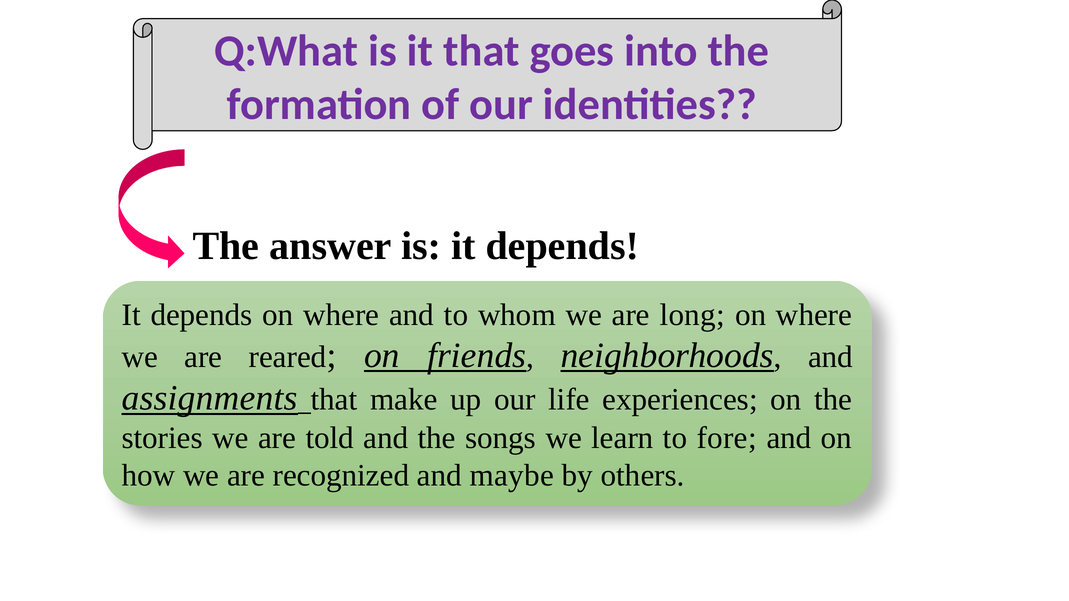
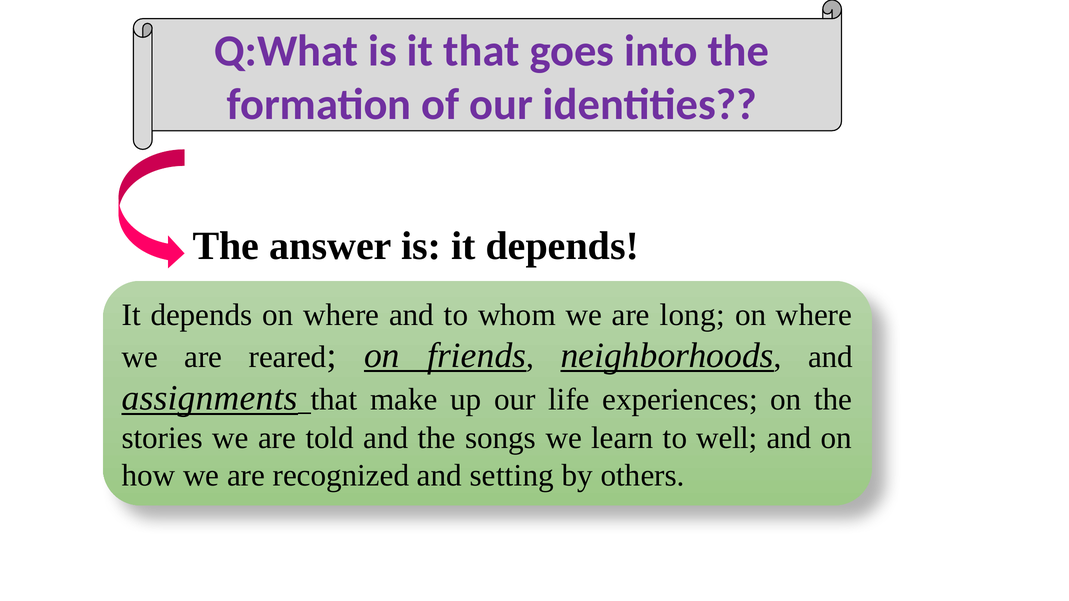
fore: fore -> well
maybe: maybe -> setting
